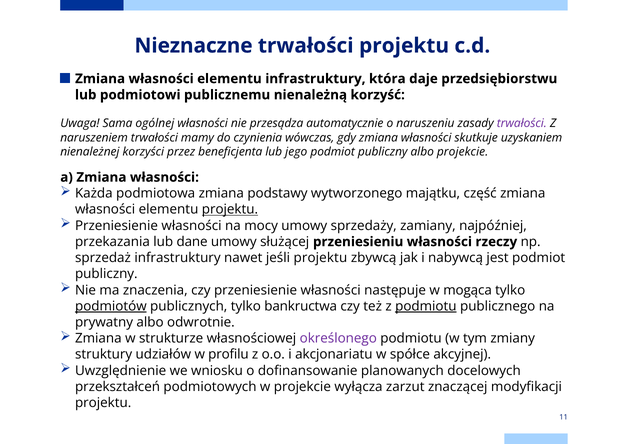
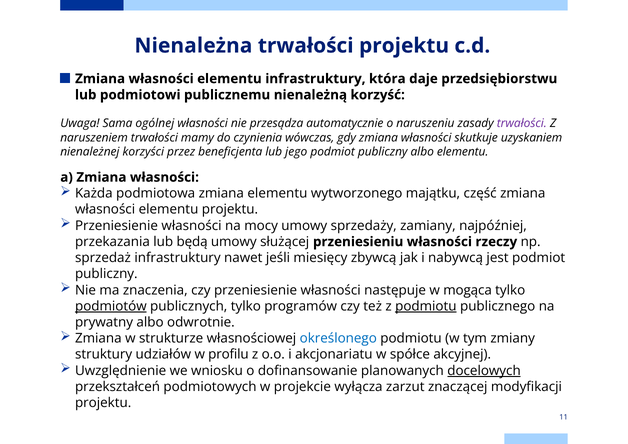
Nieznaczne: Nieznaczne -> Nienależna
albo projekcie: projekcie -> elementu
zmiana podstawy: podstawy -> elementu
projektu at (230, 210) underline: present -> none
dane: dane -> będą
jeśli projektu: projektu -> miesięcy
bankructwa: bankructwa -> programów
określonego colour: purple -> blue
docelowych underline: none -> present
